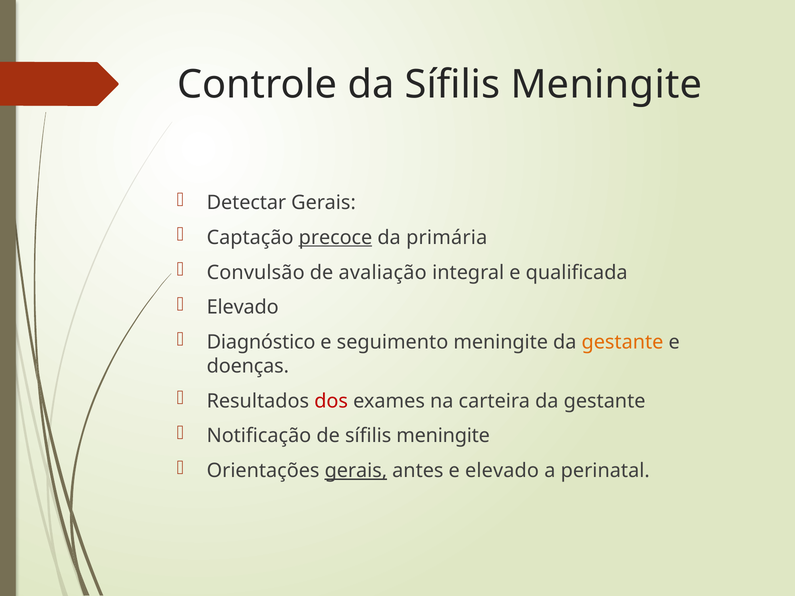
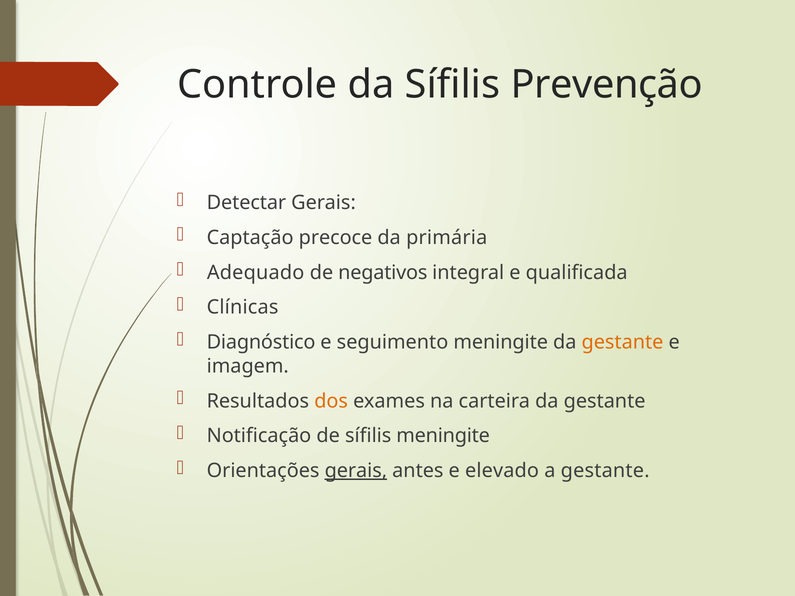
da Sífilis Meningite: Meningite -> Prevenção
precoce underline: present -> none
Convulsão: Convulsão -> Adequado
avaliação: avaliação -> negativos
Elevado at (243, 307): Elevado -> Clínicas
doenças: doenças -> imagem
dos colour: red -> orange
a perinatal: perinatal -> gestante
